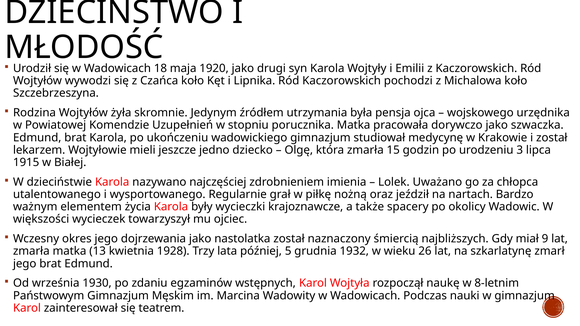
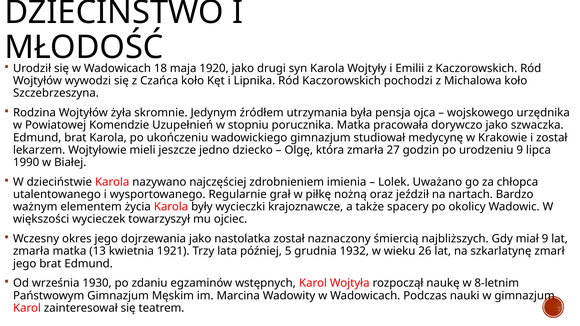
15: 15 -> 27
urodzeniu 3: 3 -> 9
1915: 1915 -> 1990
1928: 1928 -> 1921
